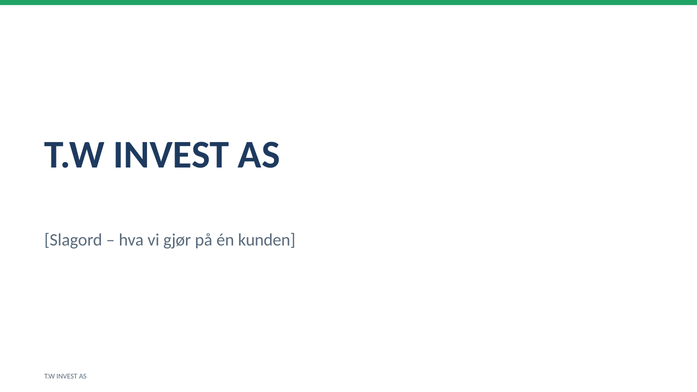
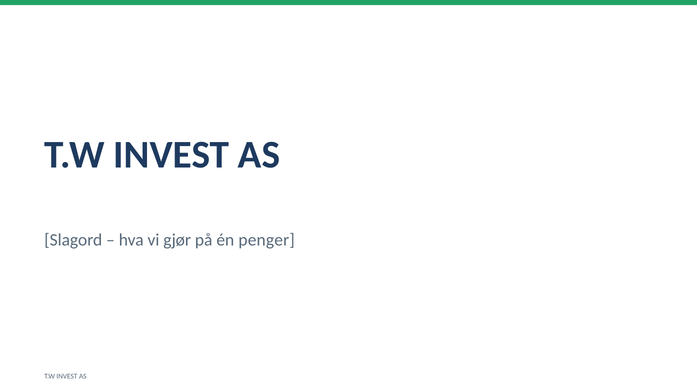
kunden: kunden -> penger
